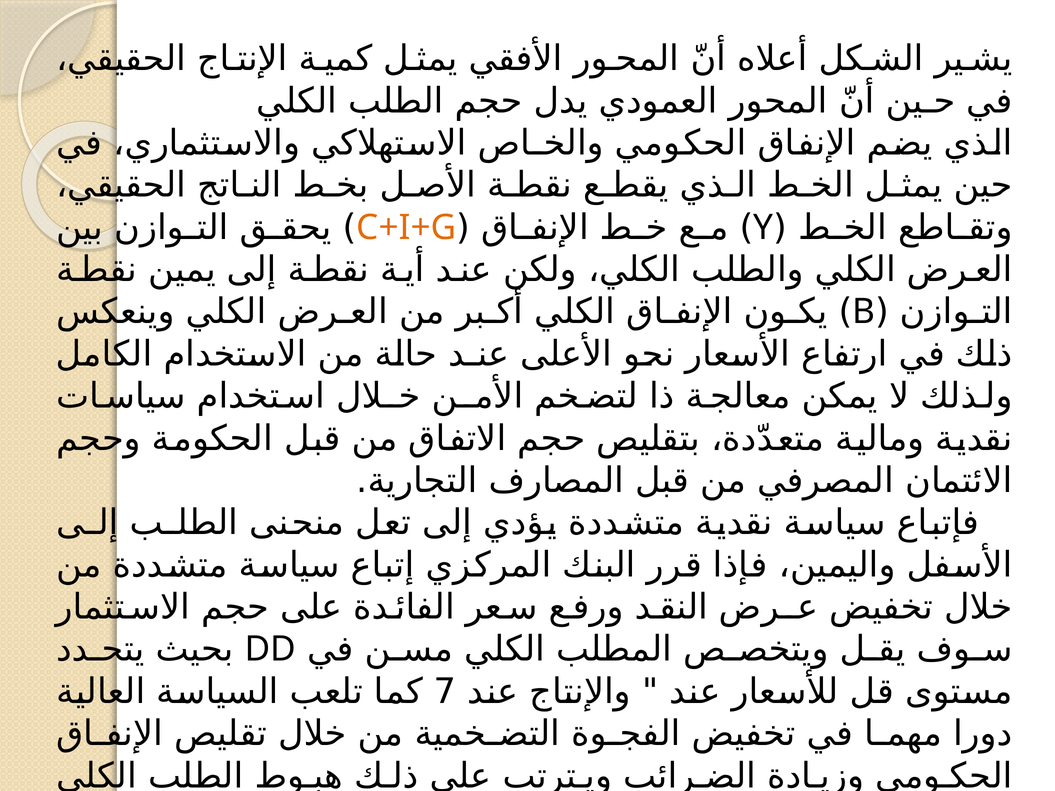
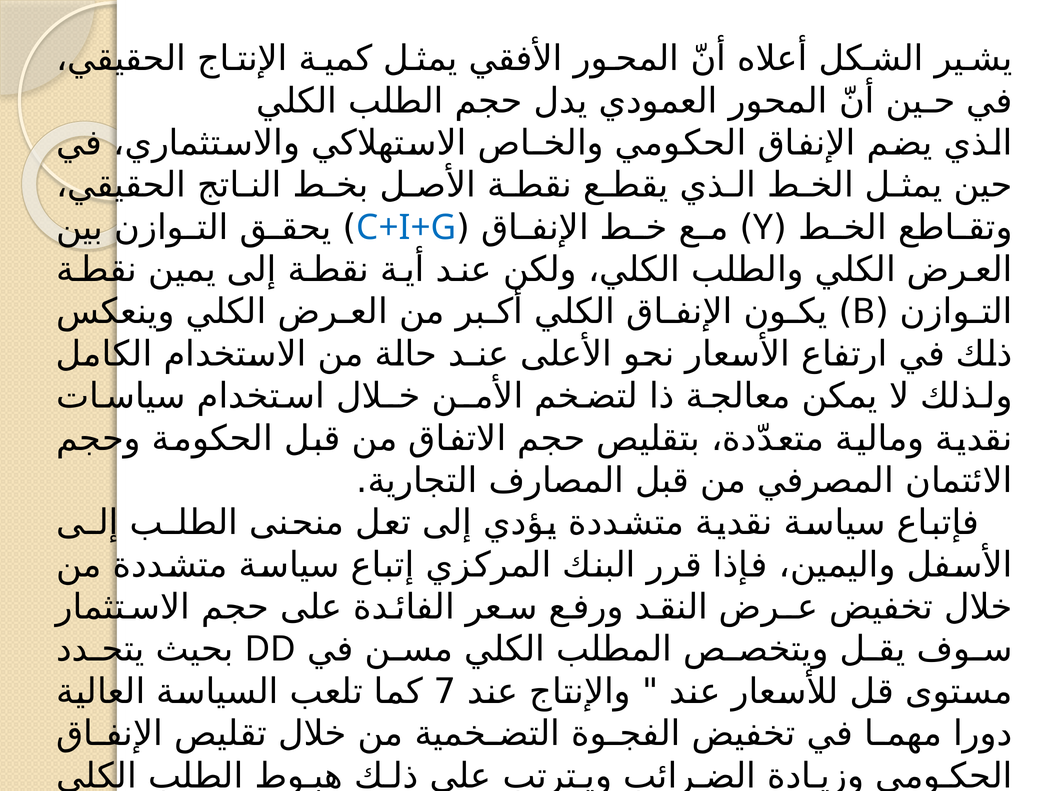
C+I+G colour: orange -> blue
